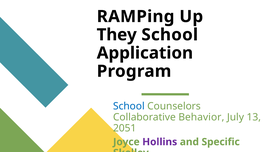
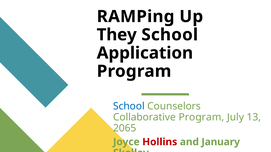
Collaborative Behavior: Behavior -> Program
2051: 2051 -> 2065
Hollins colour: purple -> red
Specific: Specific -> January
